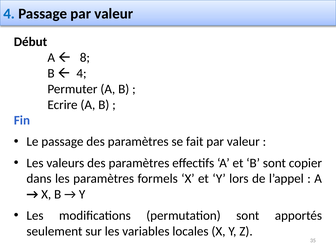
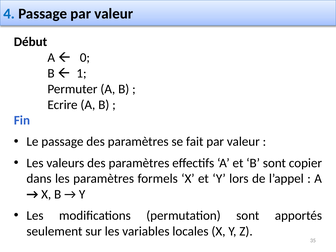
8: 8 -> 0
4 at (81, 73): 4 -> 1
